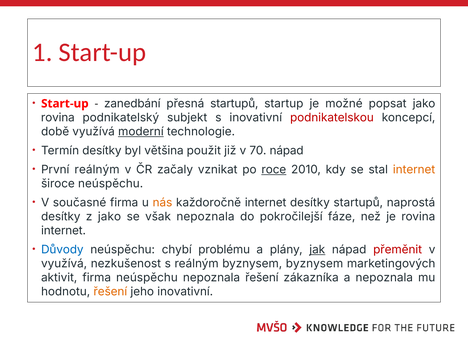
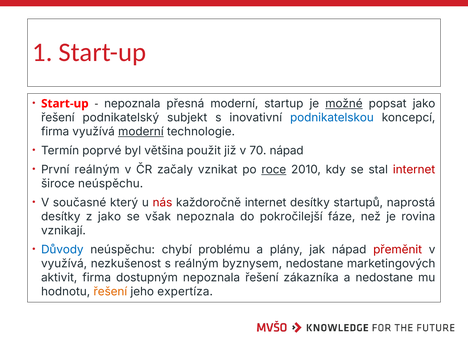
zanedbání at (132, 104): zanedbání -> nepoznala
přesná startupů: startupů -> moderní
možné underline: none -> present
rovina at (58, 118): rovina -> řešení
podnikatelskou colour: red -> blue
době at (55, 132): době -> firma
Termín desítky: desítky -> poprvé
internet at (414, 170) colour: orange -> red
současné firma: firma -> který
nás colour: orange -> red
internet at (63, 231): internet -> vznikají
jak underline: present -> none
byznysem byznysem: byznysem -> nedostane
firma neúspěchu: neúspěchu -> dostupným
a nepoznala: nepoznala -> nedostane
jeho inovativní: inovativní -> expertíza
